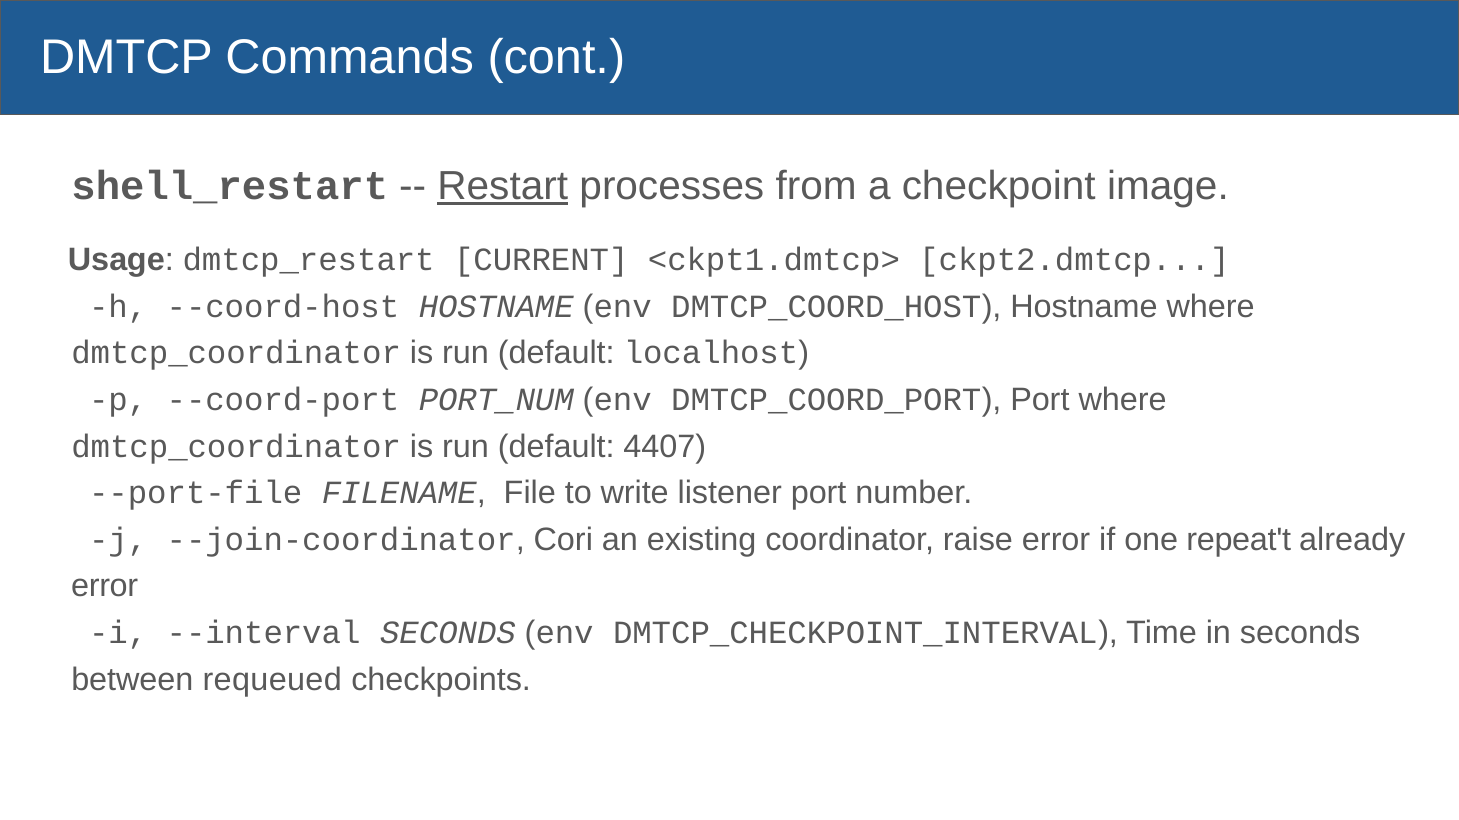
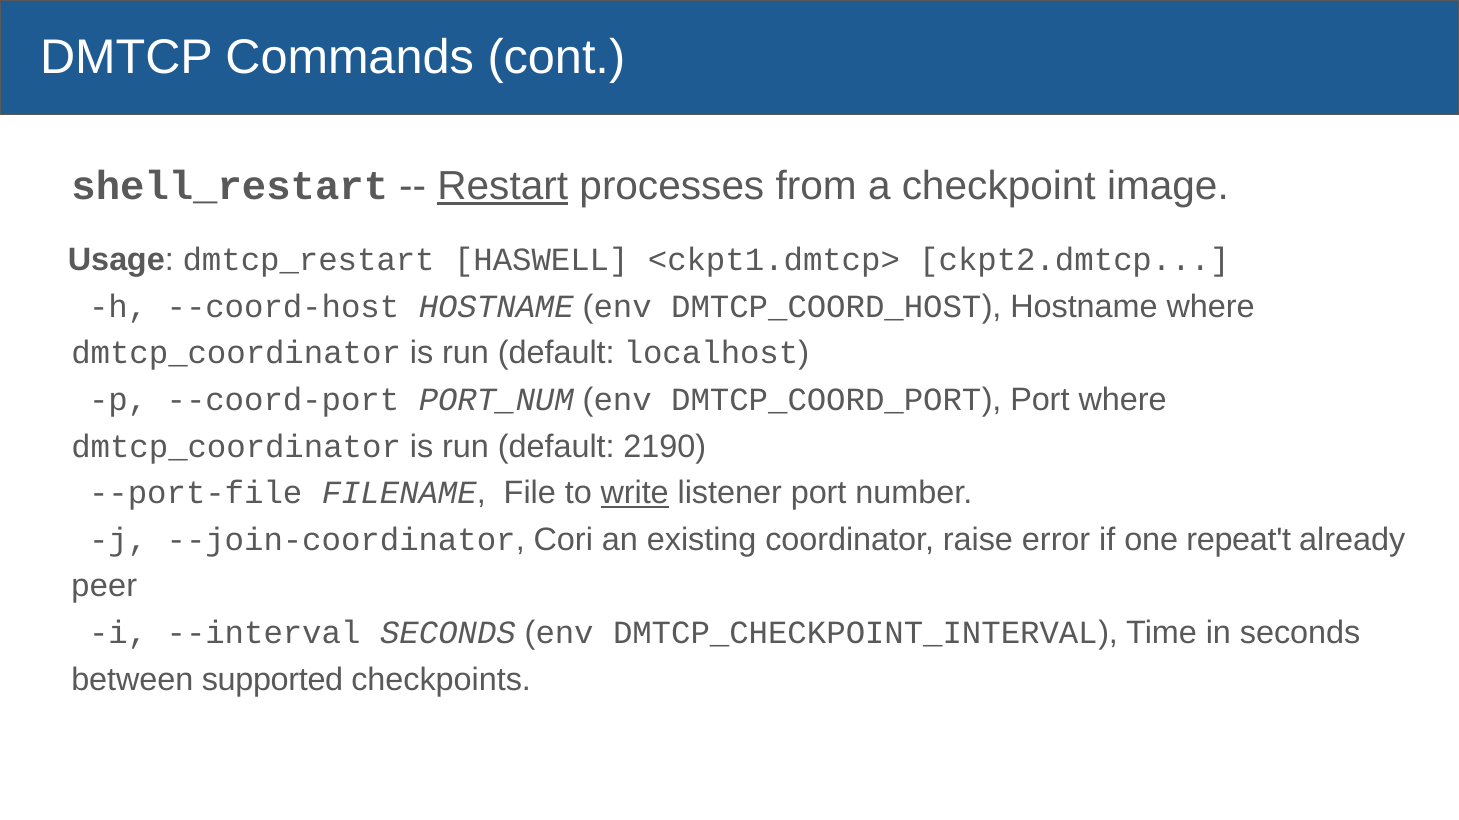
CURRENT: CURRENT -> HASWELL
4407: 4407 -> 2190
write underline: none -> present
error at (105, 587): error -> peer
requeued: requeued -> supported
